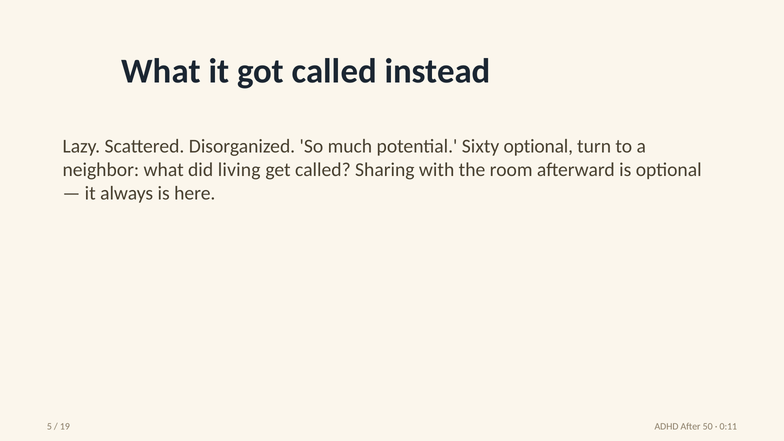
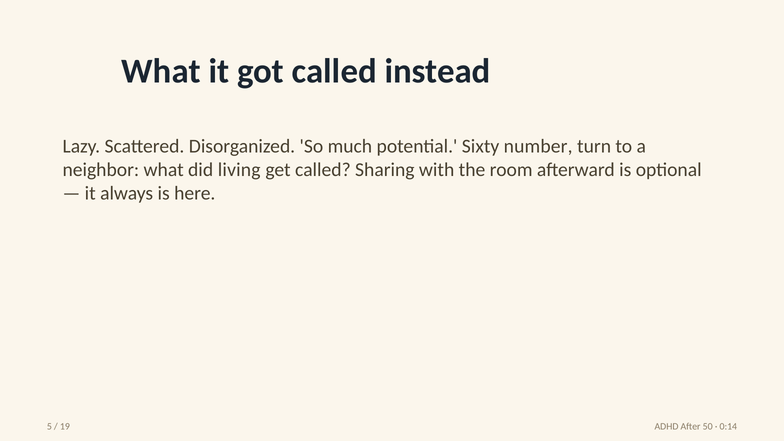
Sixty optional: optional -> number
0:11: 0:11 -> 0:14
